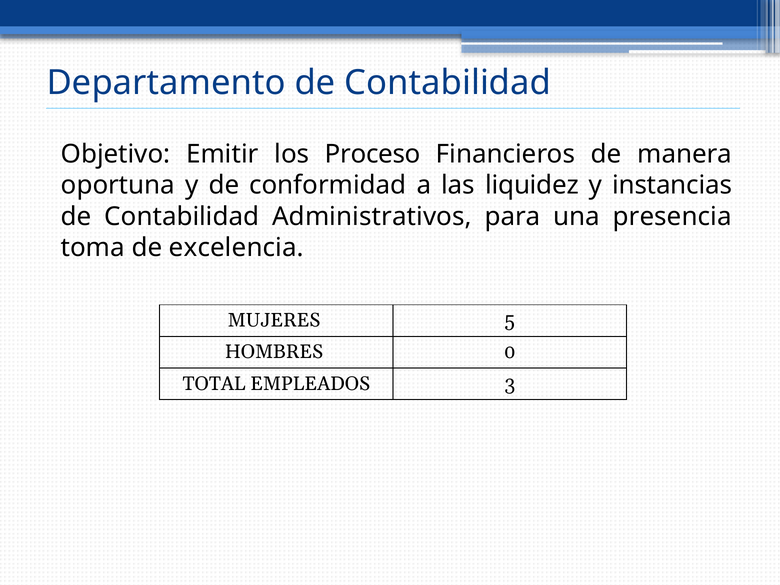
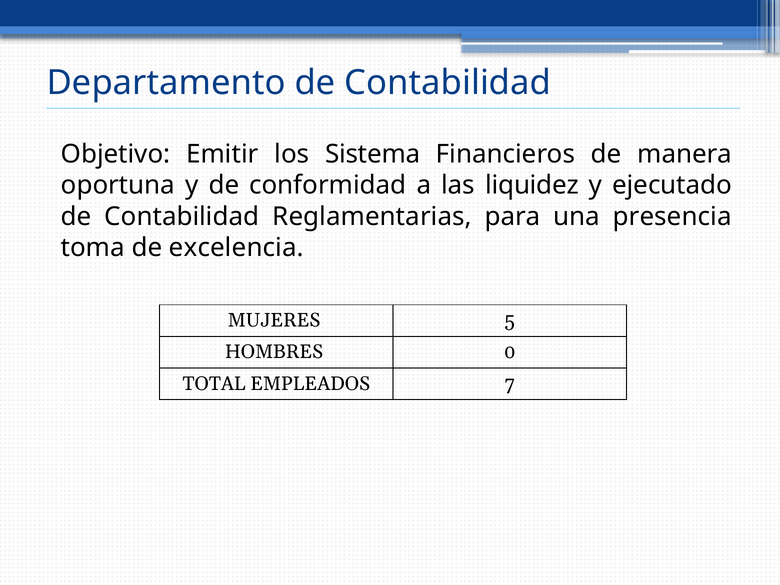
Proceso: Proceso -> Sistema
instancias: instancias -> ejecutado
Administrativos: Administrativos -> Reglamentarias
3: 3 -> 7
